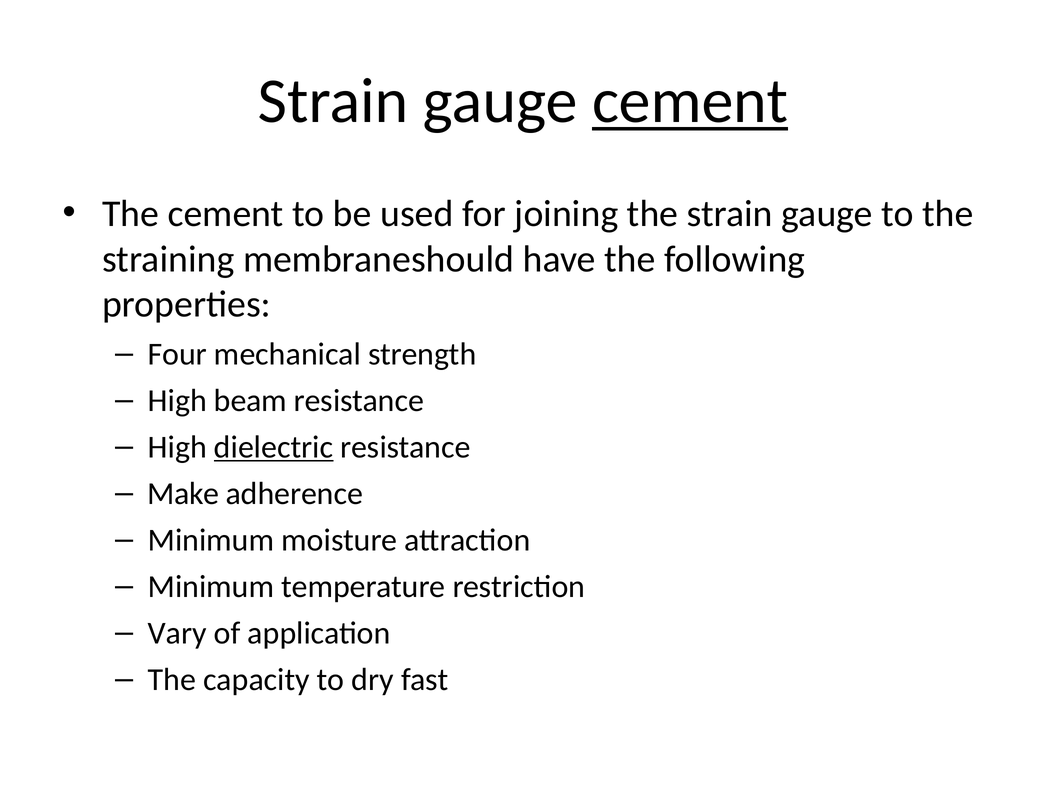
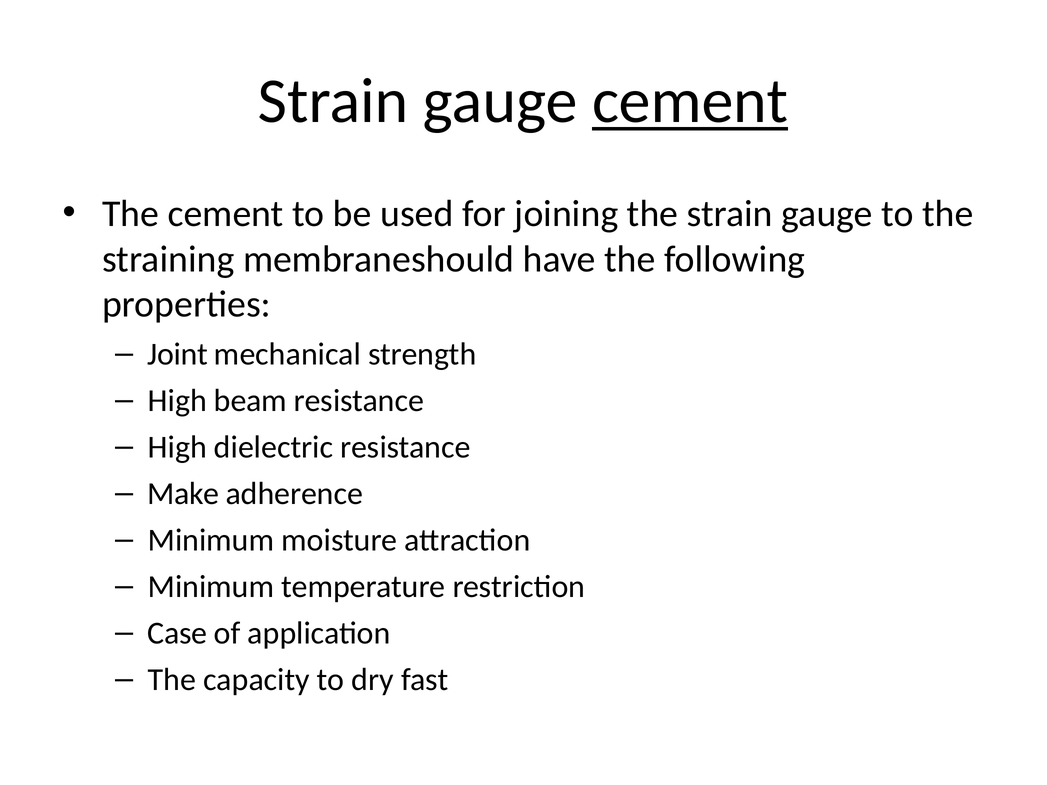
Four: Four -> Joint
dielectric underline: present -> none
Vary: Vary -> Case
